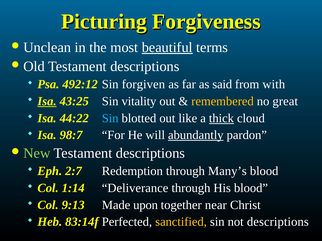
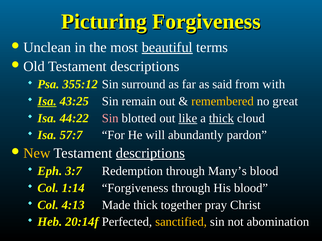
492:12: 492:12 -> 355:12
forgiven: forgiven -> surround
vitality: vitality -> remain
Sin at (110, 118) colour: light blue -> pink
like underline: none -> present
98:7: 98:7 -> 57:7
abundantly underline: present -> none
New colour: light green -> yellow
descriptions at (150, 153) underline: none -> present
2:7: 2:7 -> 3:7
1:14 Deliverance: Deliverance -> Forgiveness
9:13: 9:13 -> 4:13
Made upon: upon -> thick
near: near -> pray
83:14f: 83:14f -> 20:14f
not descriptions: descriptions -> abomination
